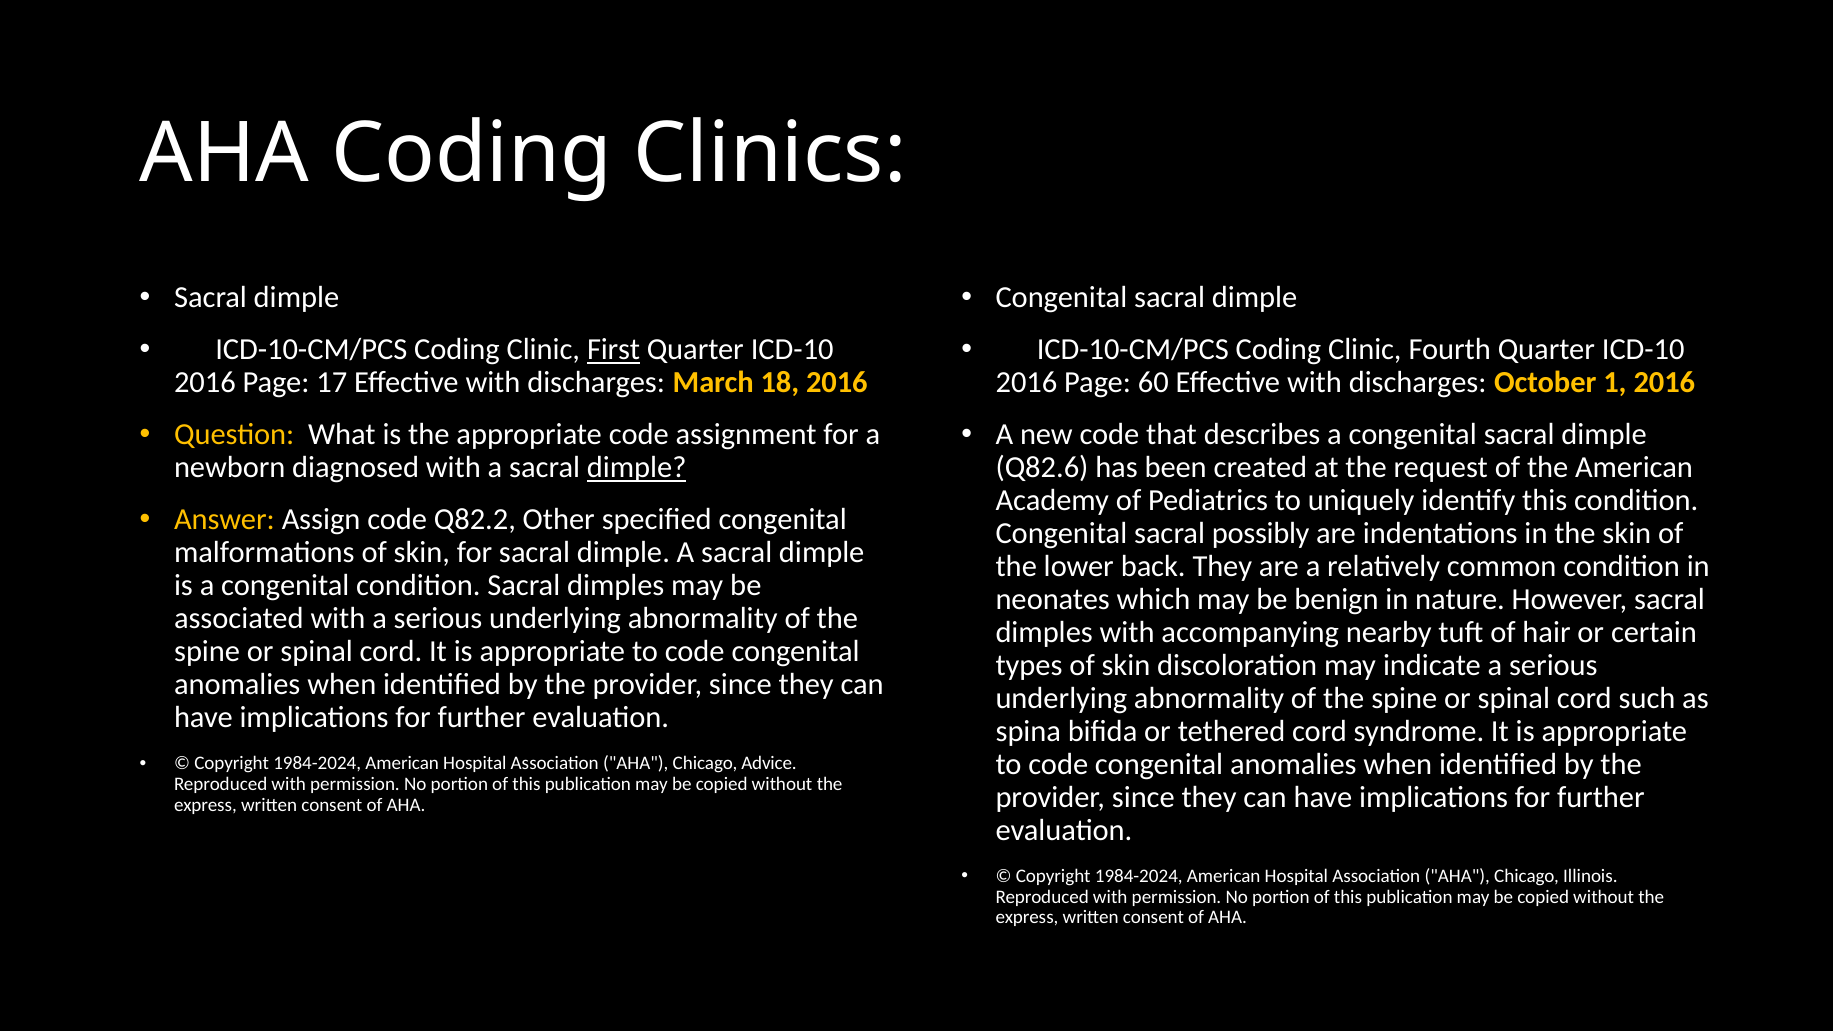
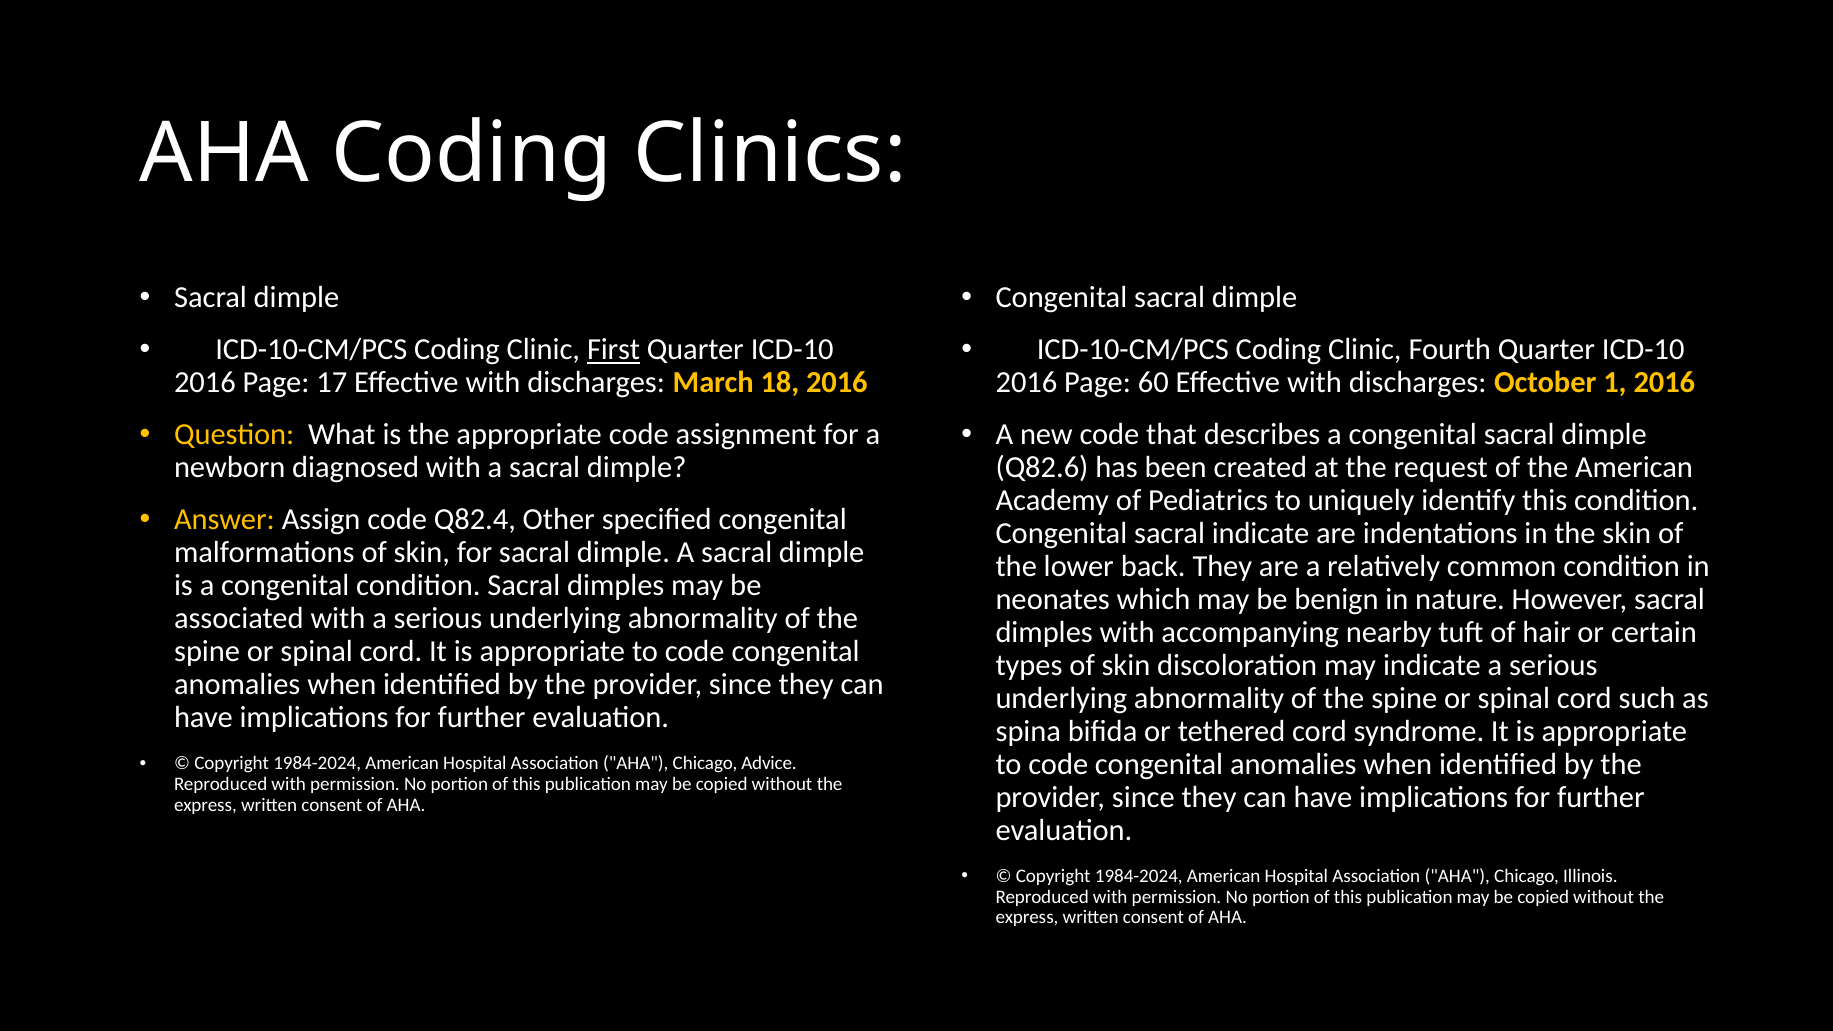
dimple at (637, 468) underline: present -> none
Q82.2: Q82.2 -> Q82.4
sacral possibly: possibly -> indicate
